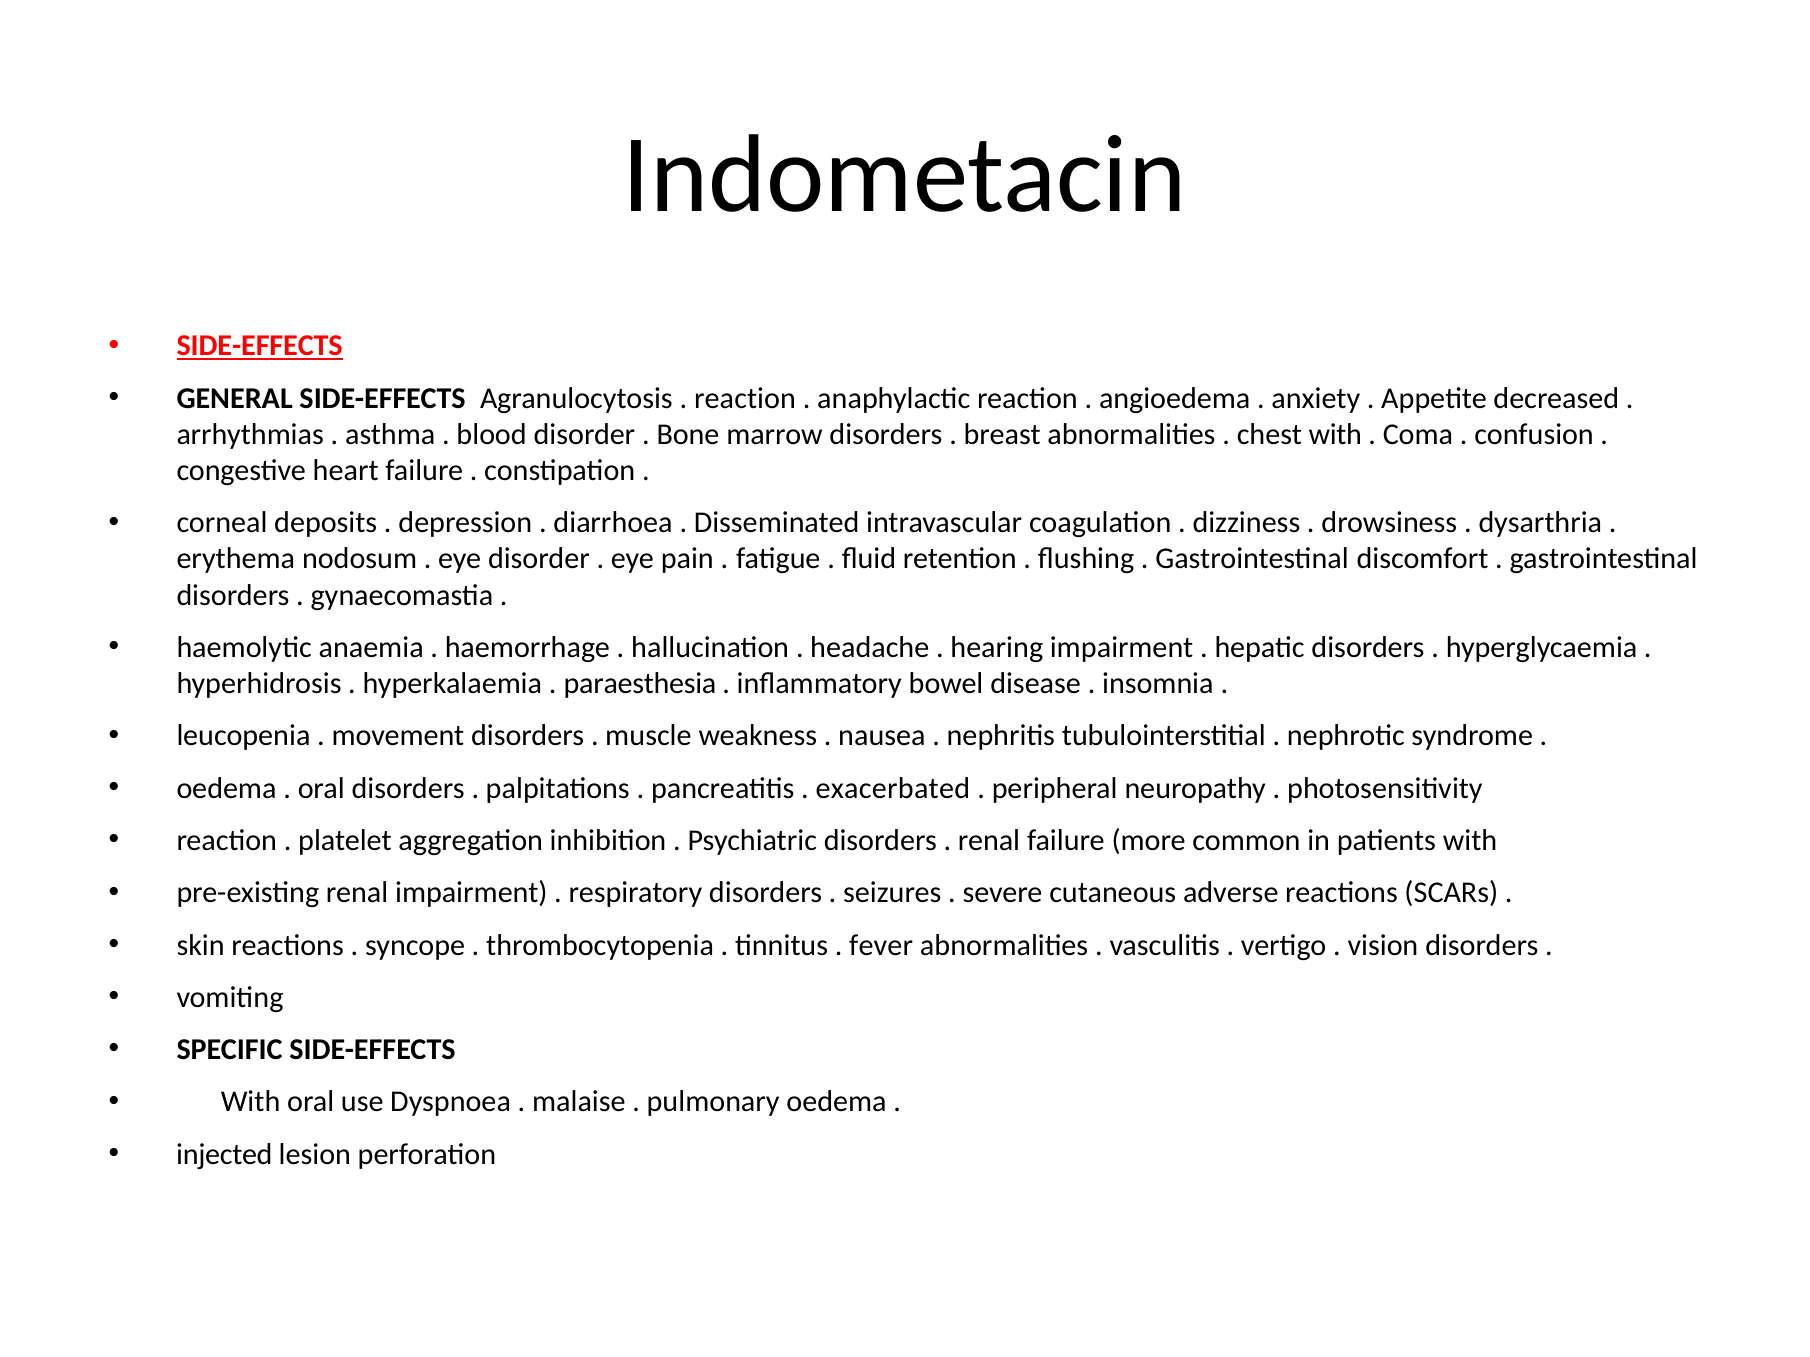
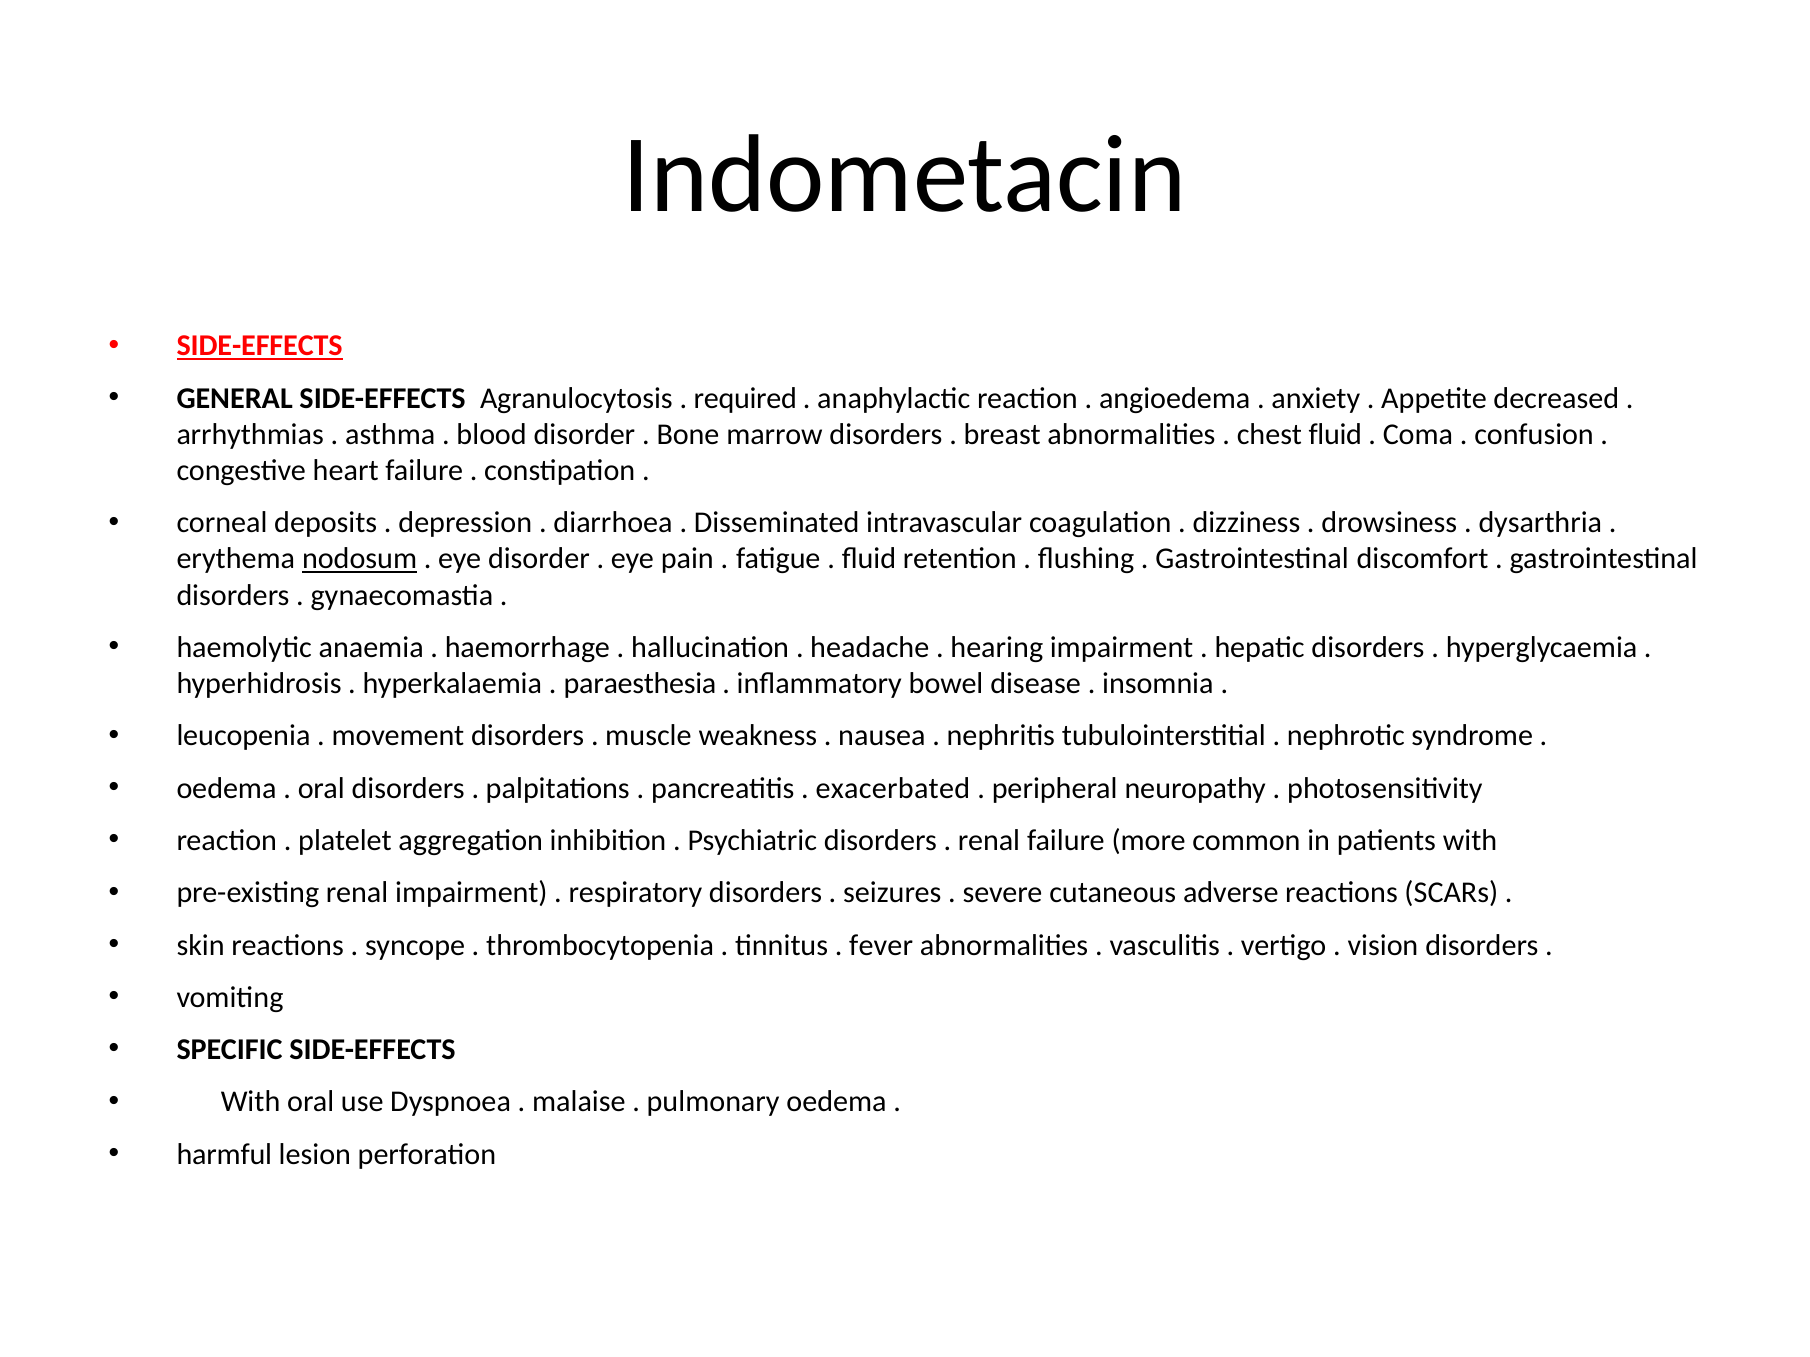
reaction at (745, 398): reaction -> required
chest with: with -> fluid
nodosum underline: none -> present
injected: injected -> harmful
